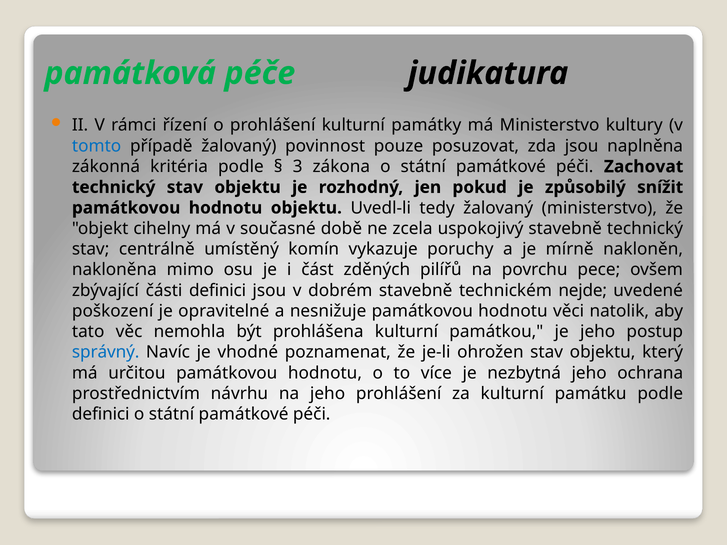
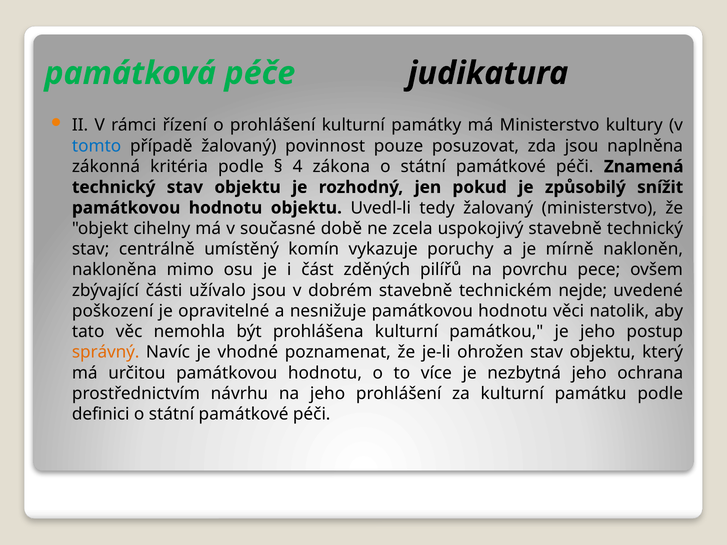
3: 3 -> 4
Zachovat: Zachovat -> Znamená
části definici: definici -> užívalo
správný colour: blue -> orange
